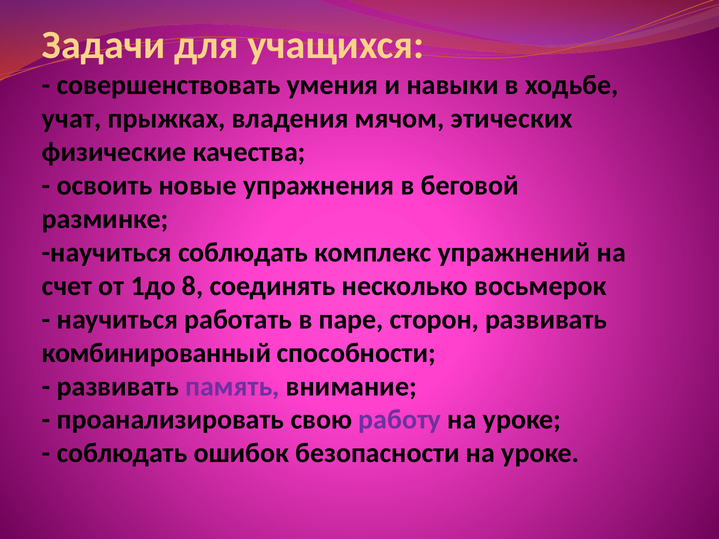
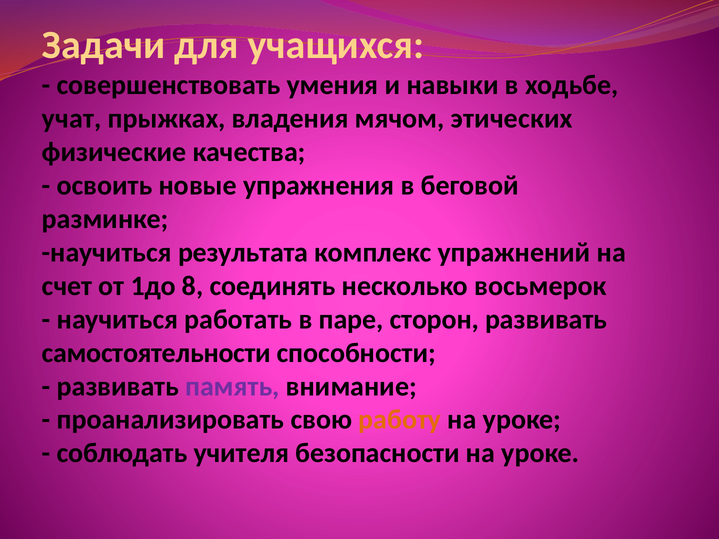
научиться соблюдать: соблюдать -> результата
комбинированный: комбинированный -> самостоятельности
работу colour: purple -> orange
ошибок: ошибок -> учителя
